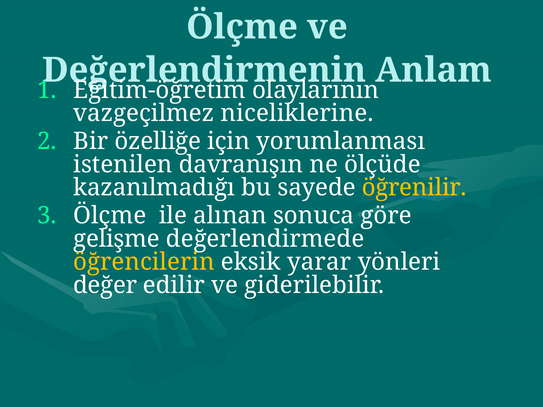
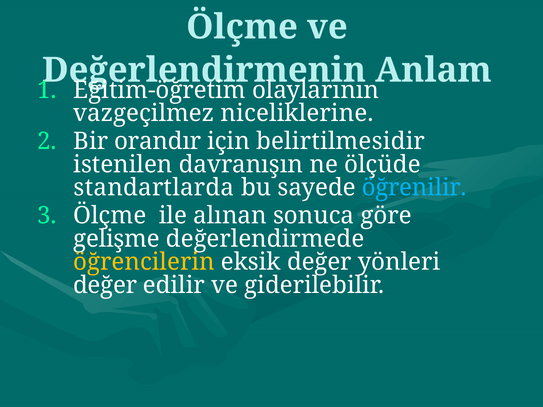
özelliğe: özelliğe -> orandır
yorumlanması: yorumlanması -> belirtilmesidir
kazanılmadığı: kazanılmadığı -> standartlarda
öğrenilir colour: yellow -> light blue
eksik yarar: yarar -> değer
